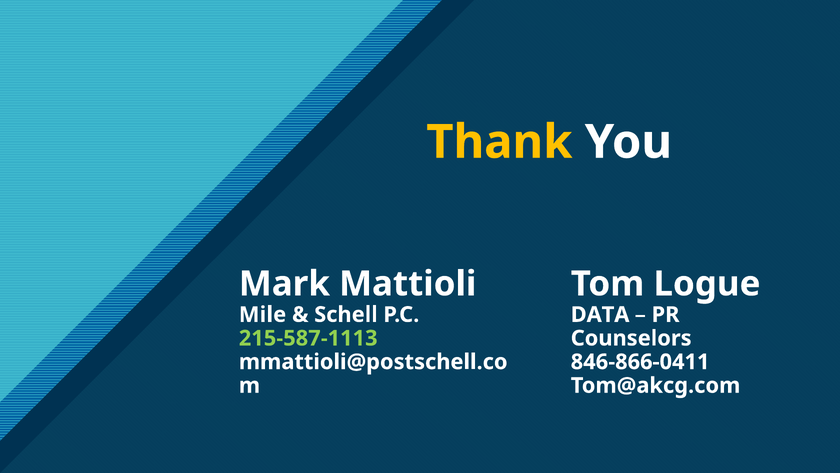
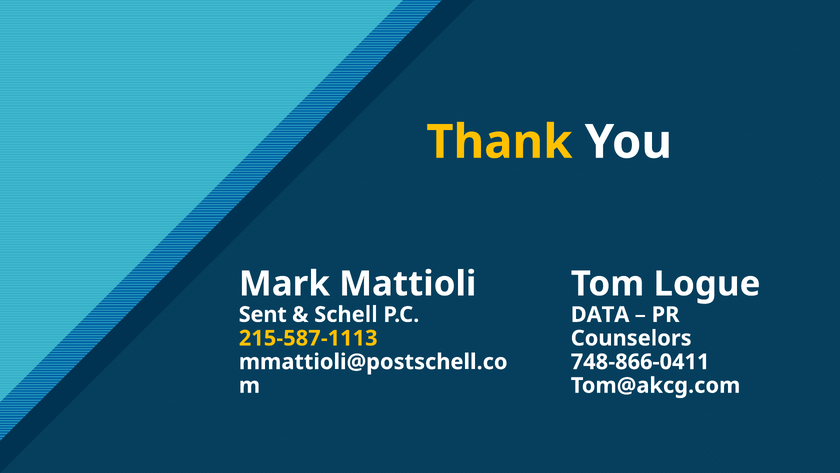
Mile: Mile -> Sent
215-587-1113 colour: light green -> yellow
846-866-0411: 846-866-0411 -> 748-866-0411
